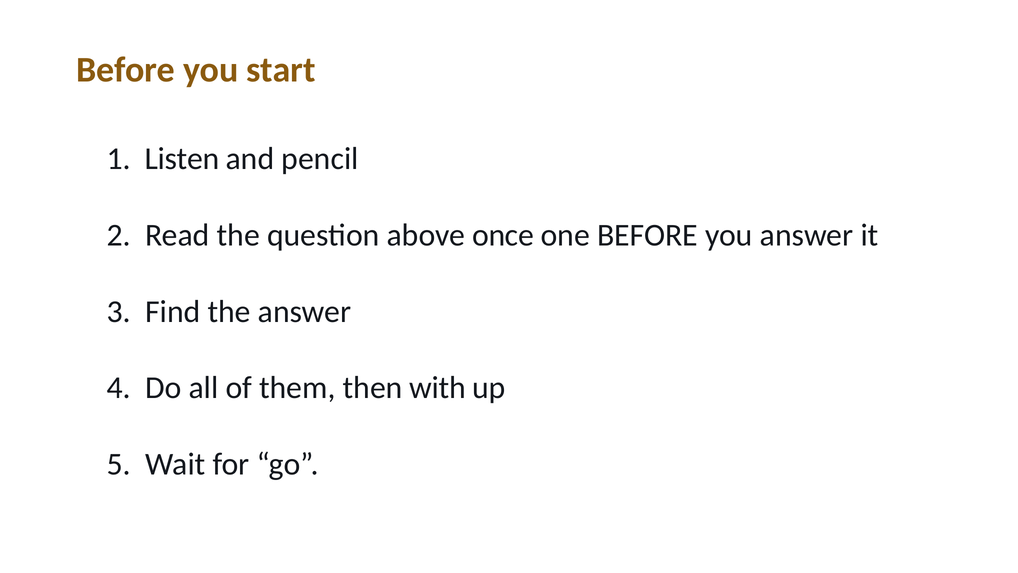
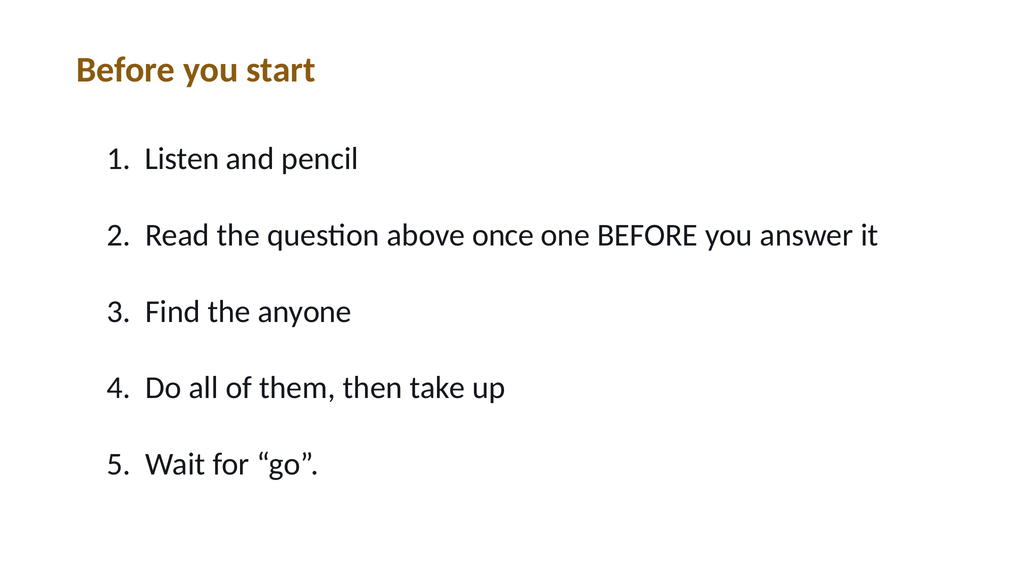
the answer: answer -> anyone
with: with -> take
